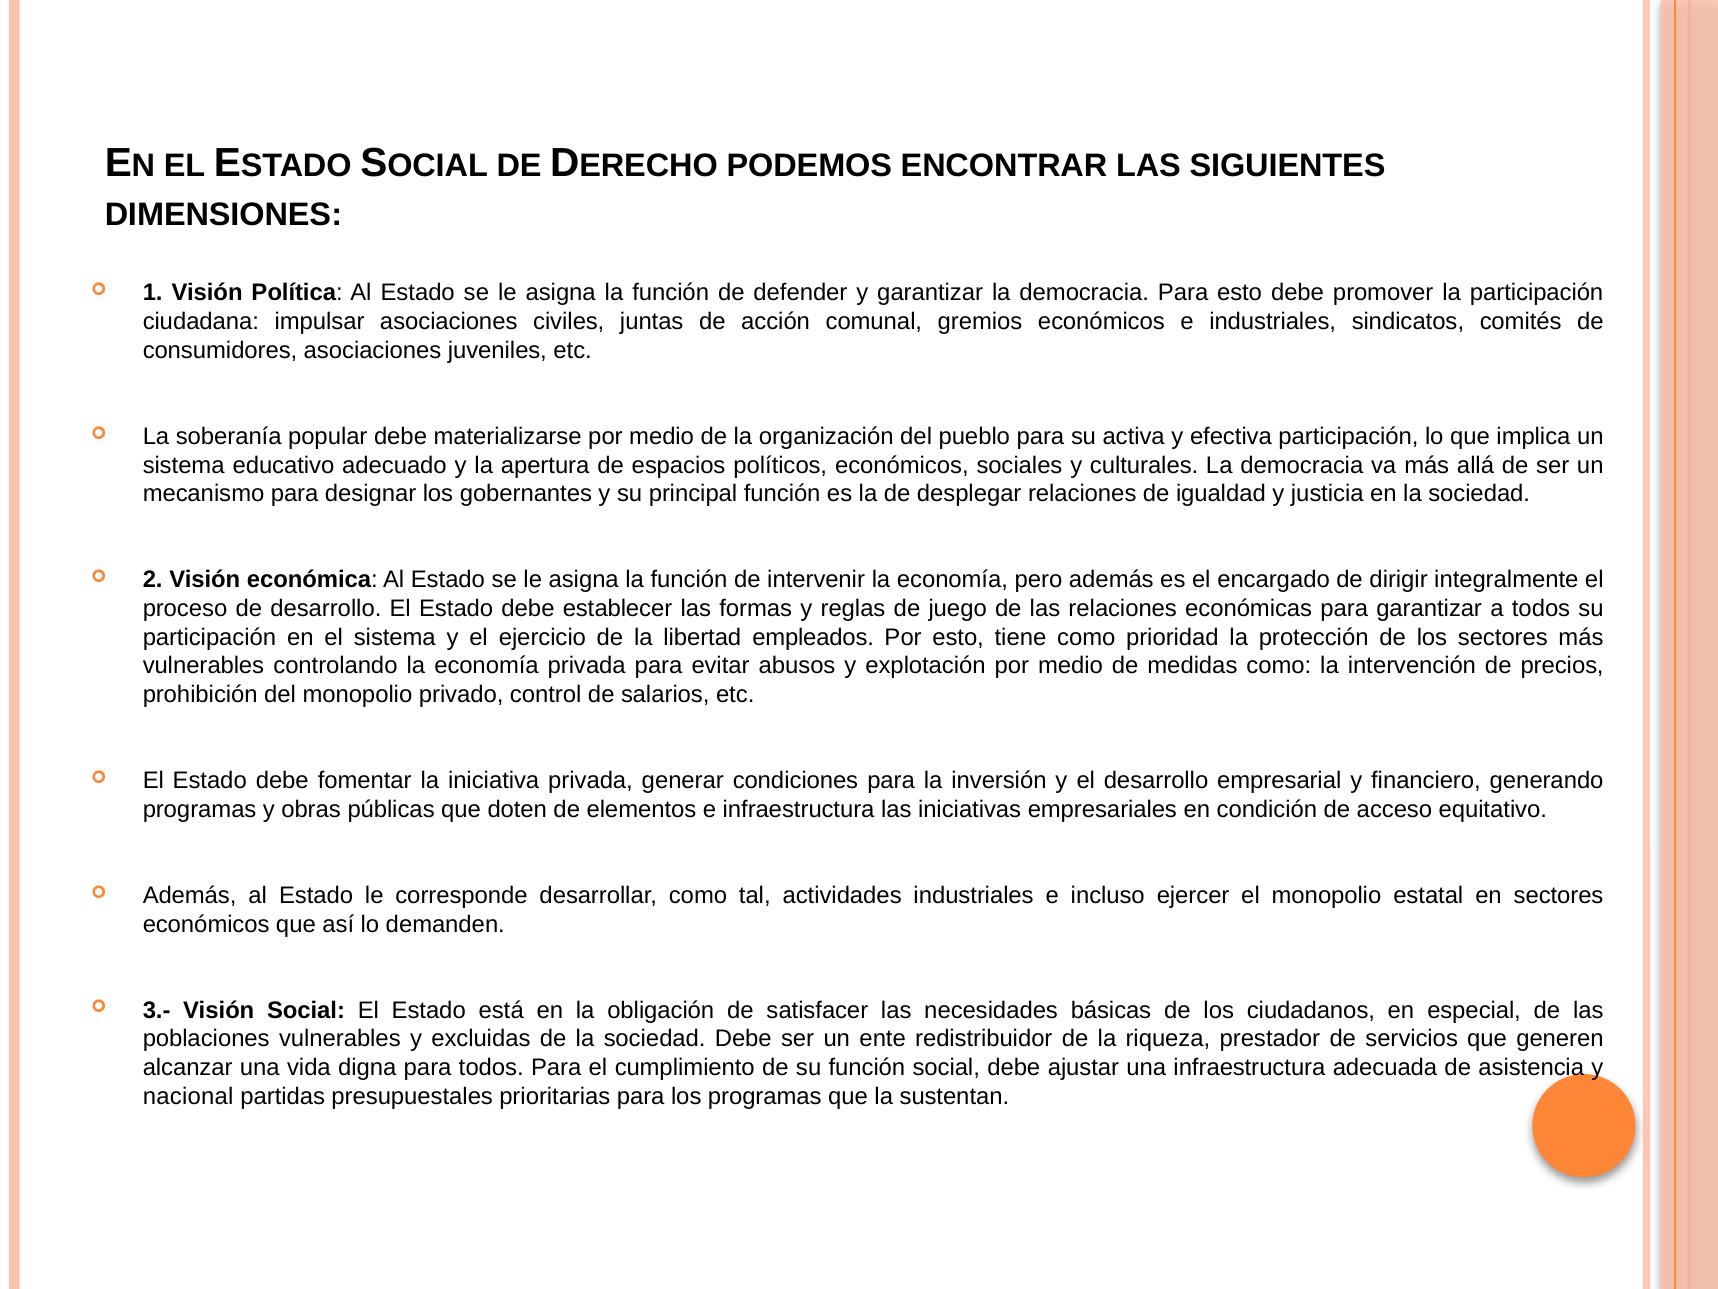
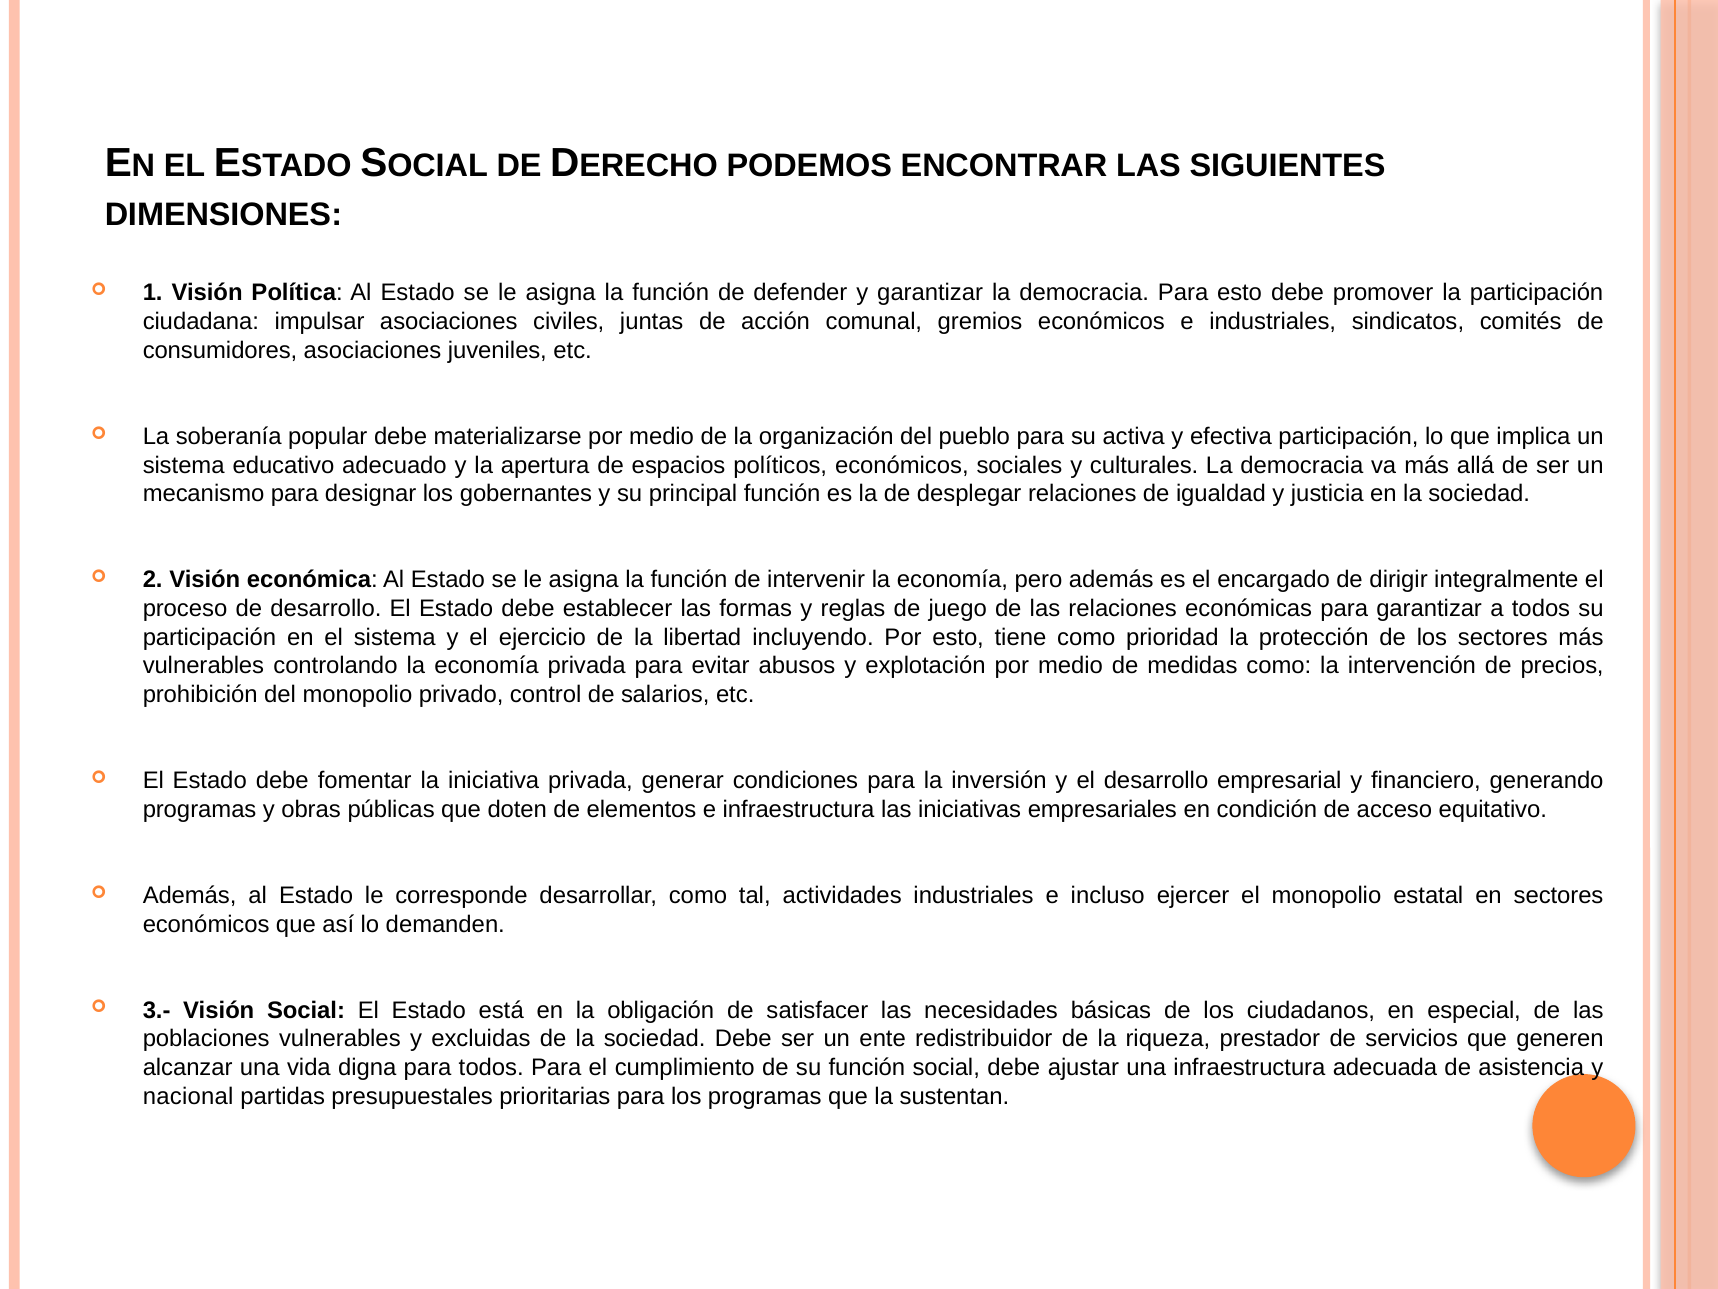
empleados: empleados -> incluyendo
